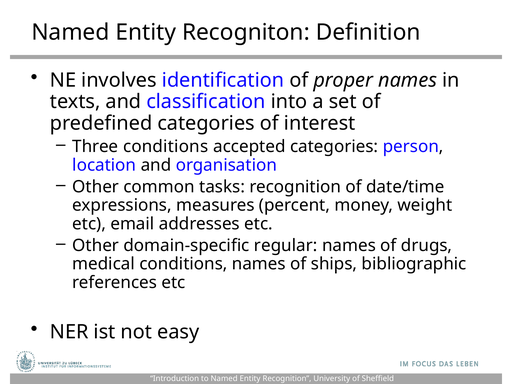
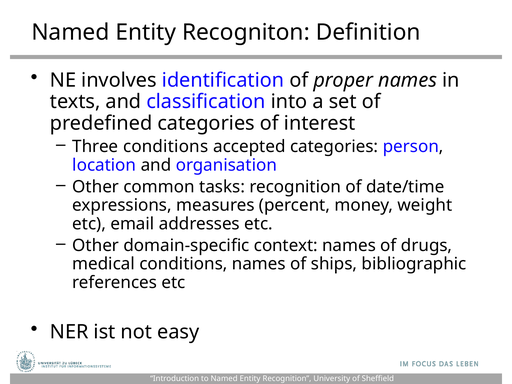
regular: regular -> context
